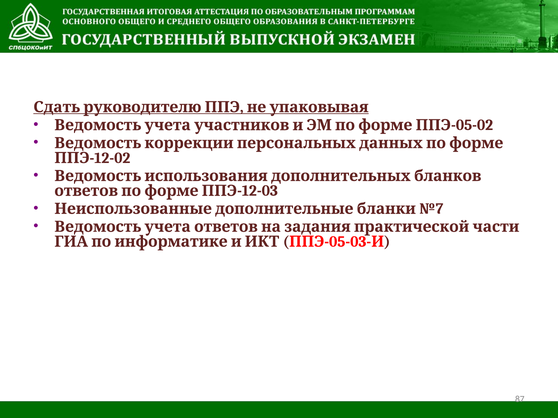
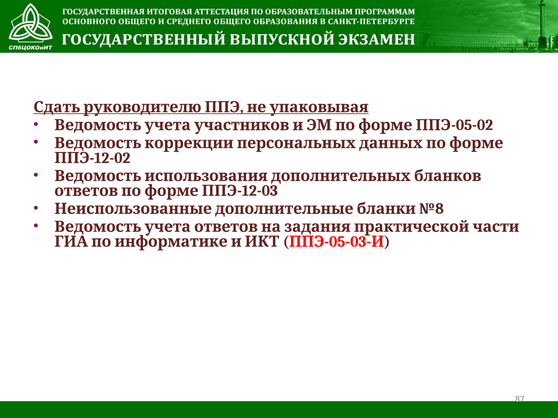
№7: №7 -> №8
